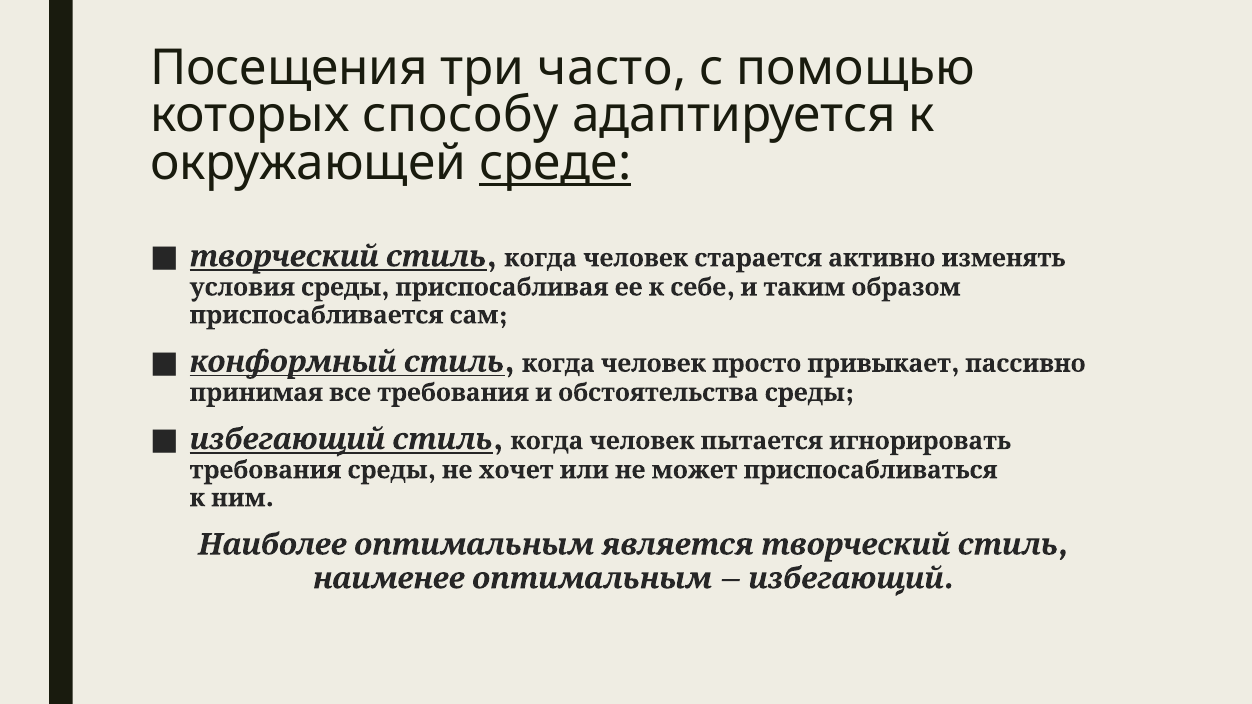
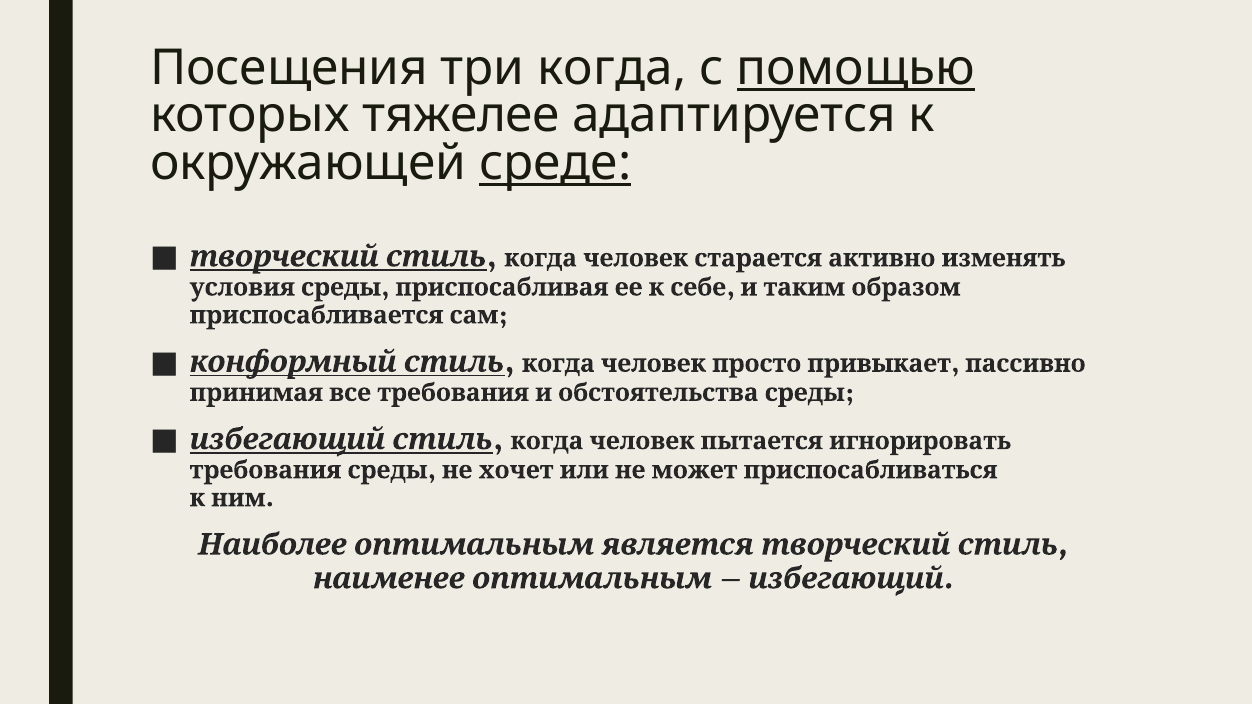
три часто: часто -> когда
помощью underline: none -> present
способу: способу -> тяжелее
